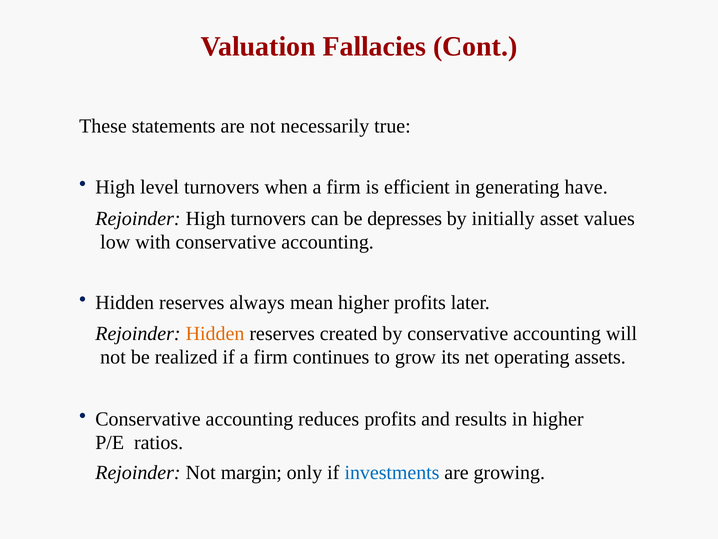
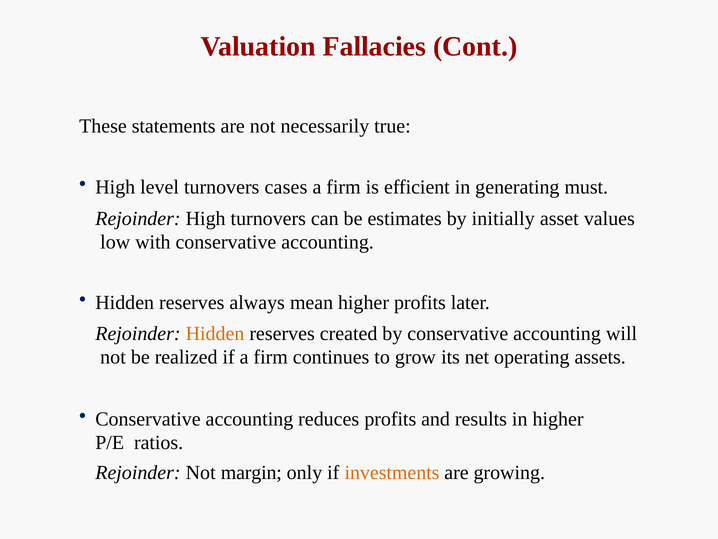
when: when -> cases
have: have -> must
depresses: depresses -> estimates
investments colour: blue -> orange
